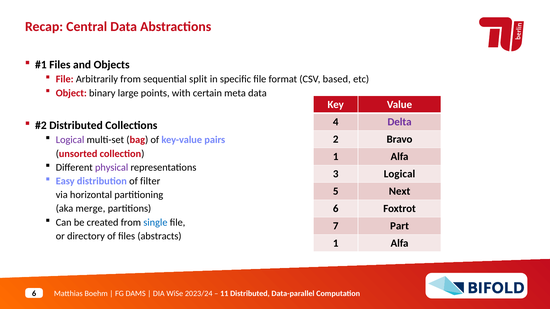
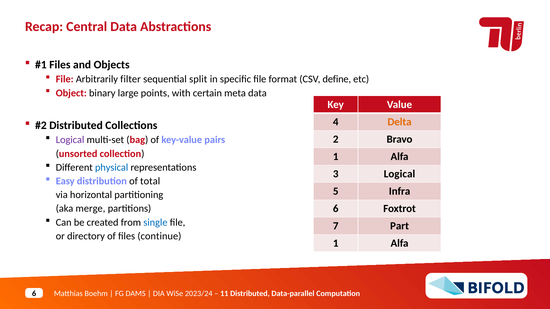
Arbitrarily from: from -> filter
based: based -> define
Delta colour: purple -> orange
physical colour: purple -> blue
filter: filter -> total
Next: Next -> Infra
abstracts: abstracts -> continue
